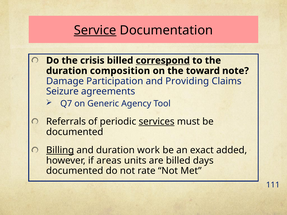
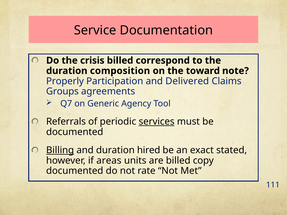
Service underline: present -> none
correspond underline: present -> none
Damage: Damage -> Properly
Providing: Providing -> Delivered
Seizure: Seizure -> Groups
work: work -> hired
added: added -> stated
days: days -> copy
